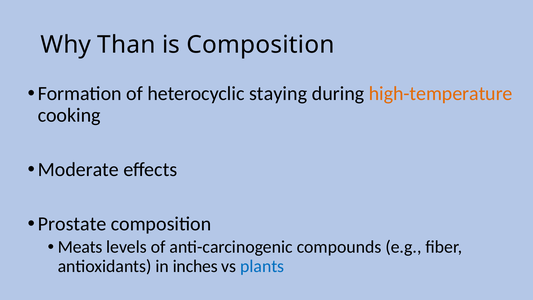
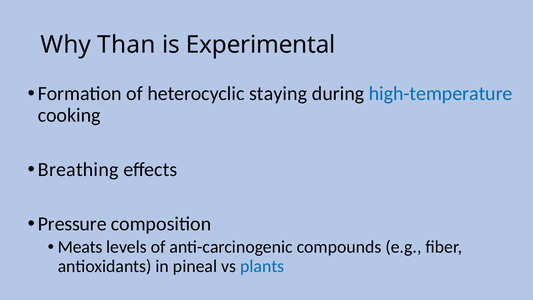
is Composition: Composition -> Experimental
high-temperature colour: orange -> blue
Moderate: Moderate -> Breathing
Prostate: Prostate -> Pressure
inches: inches -> pineal
